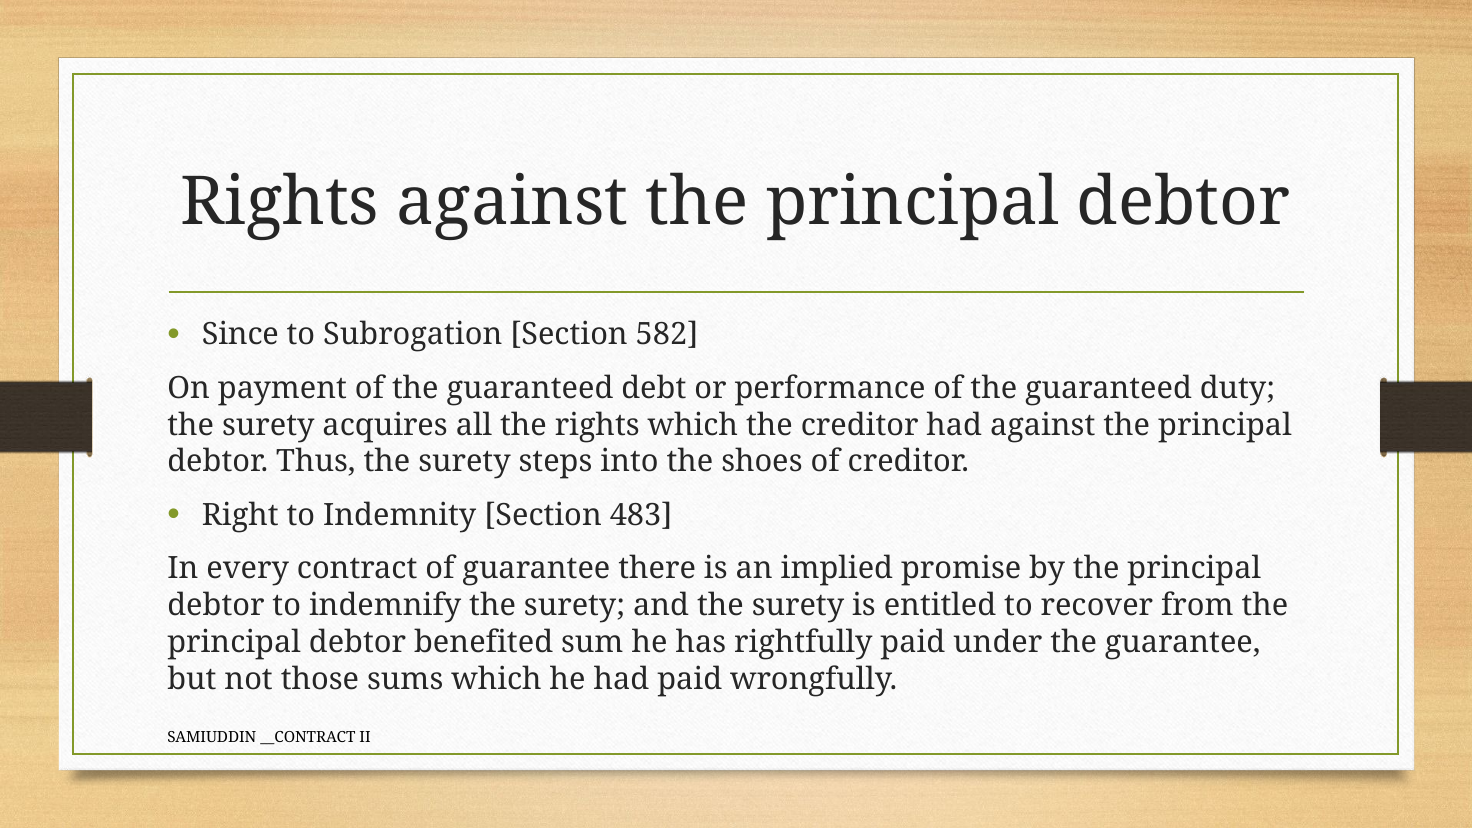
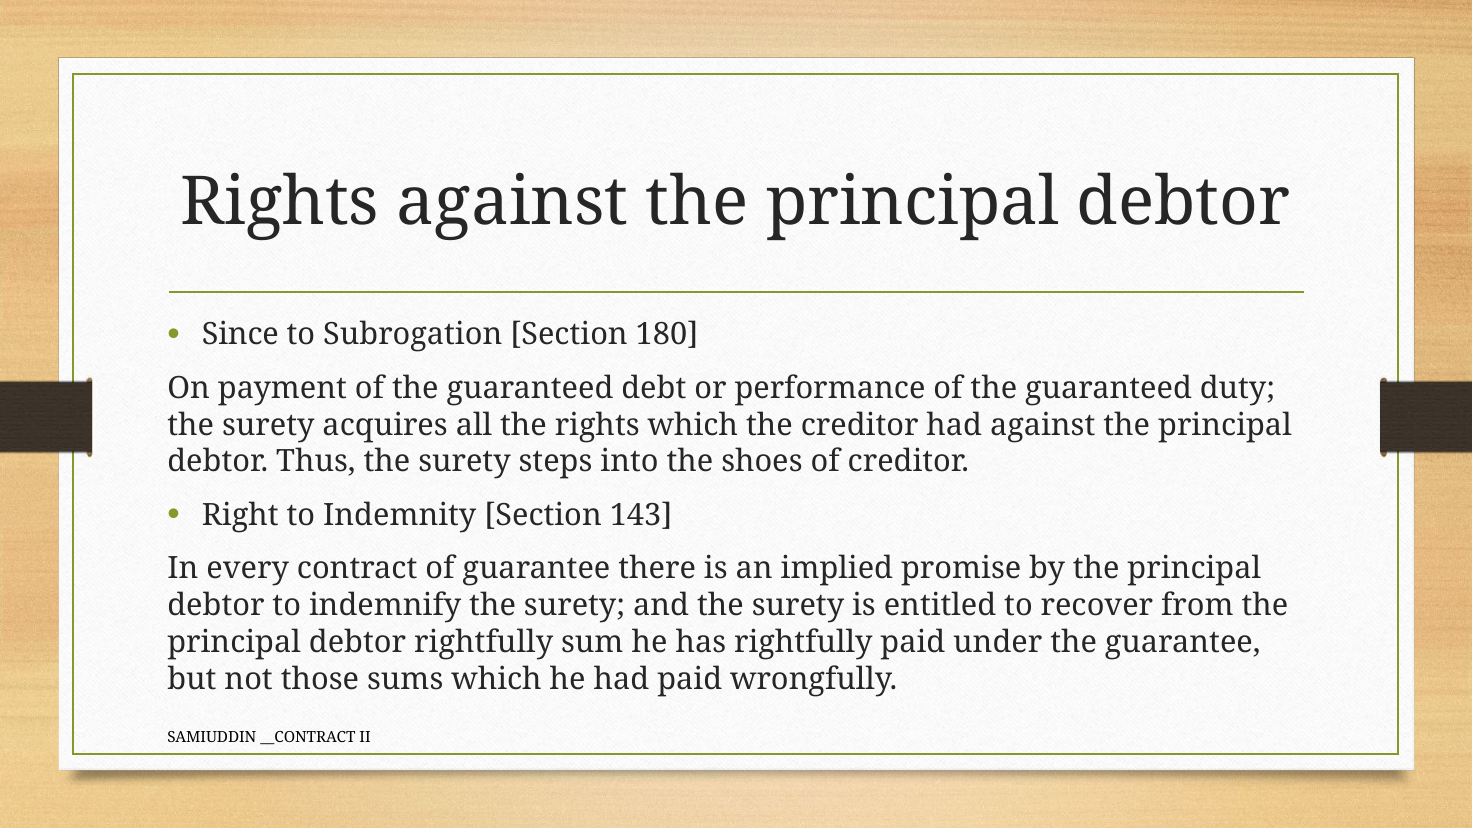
582: 582 -> 180
483: 483 -> 143
debtor benefited: benefited -> rightfully
